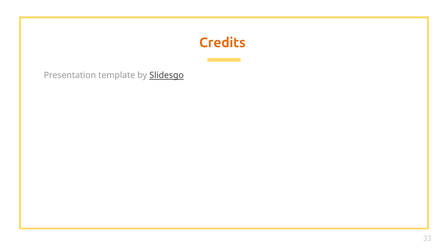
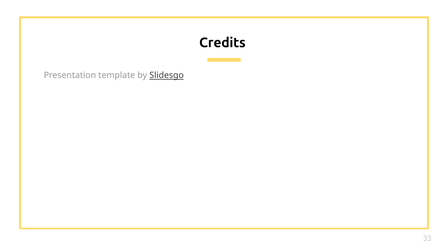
Credits colour: orange -> black
